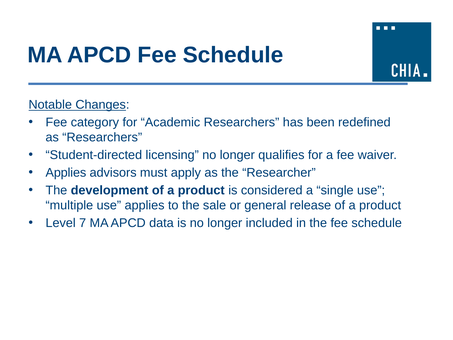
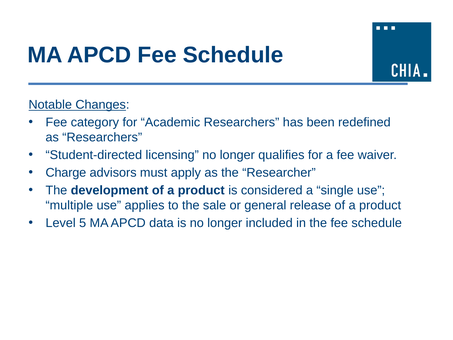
Applies at (66, 173): Applies -> Charge
7: 7 -> 5
